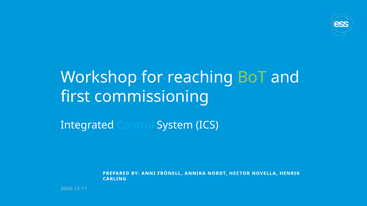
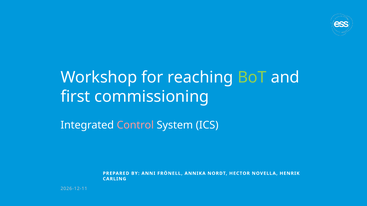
Control colour: light blue -> pink
